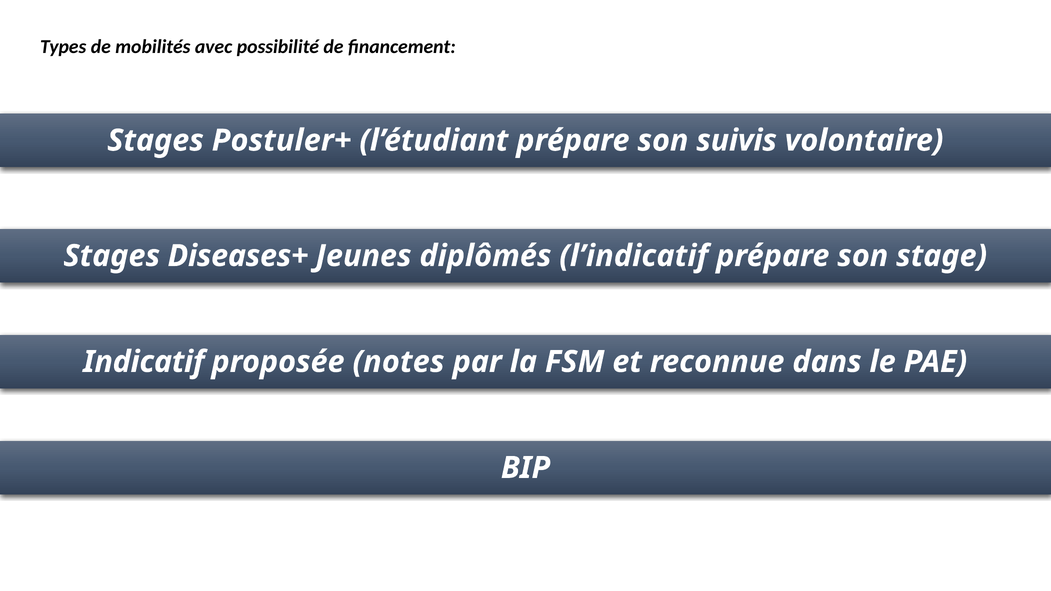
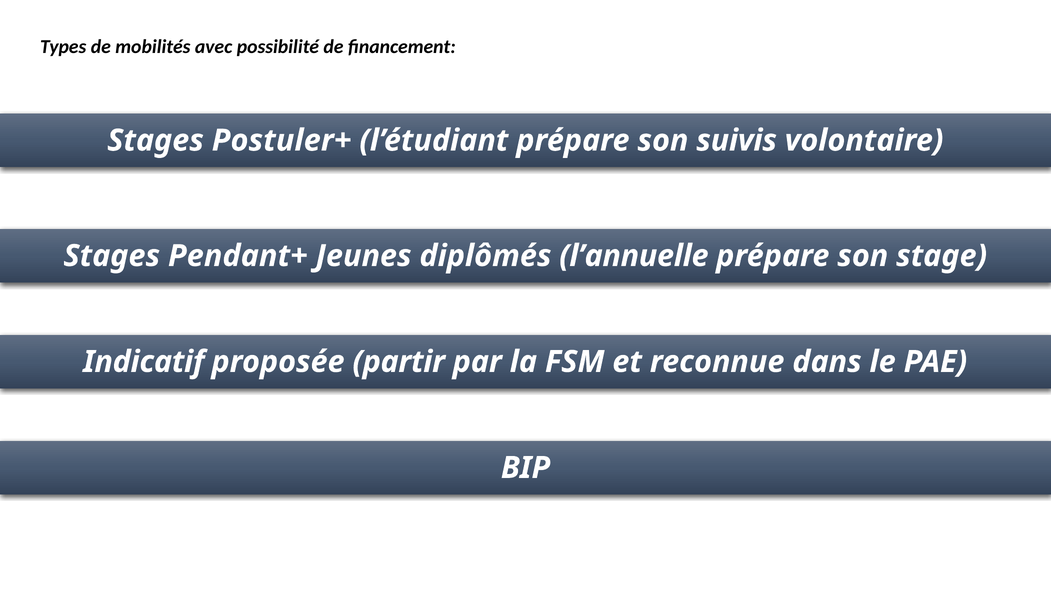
Diseases+: Diseases+ -> Pendant+
l’indicatif: l’indicatif -> l’annuelle
notes: notes -> partir
